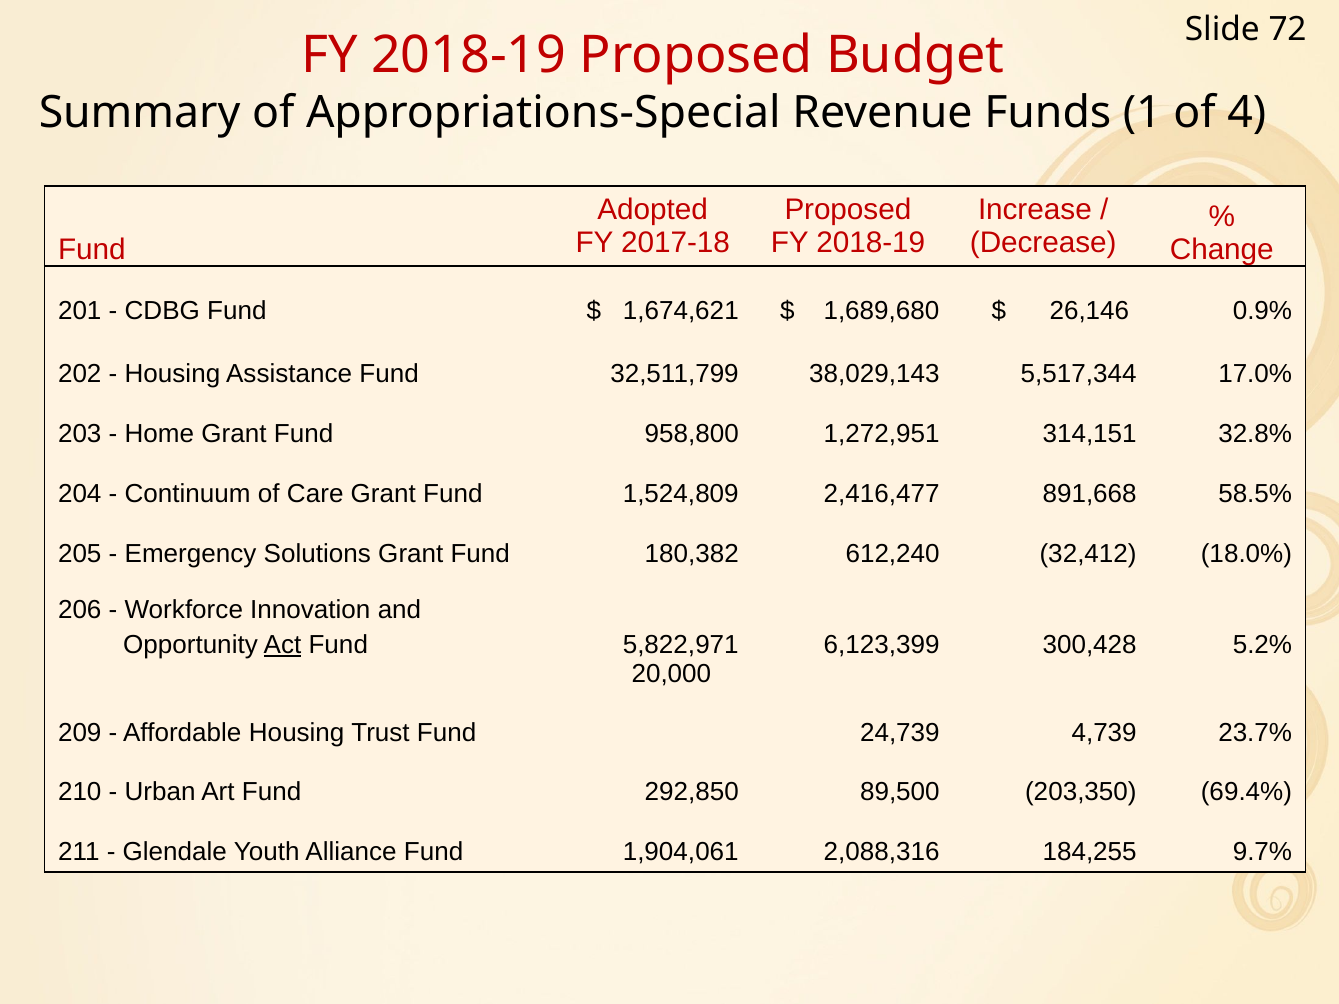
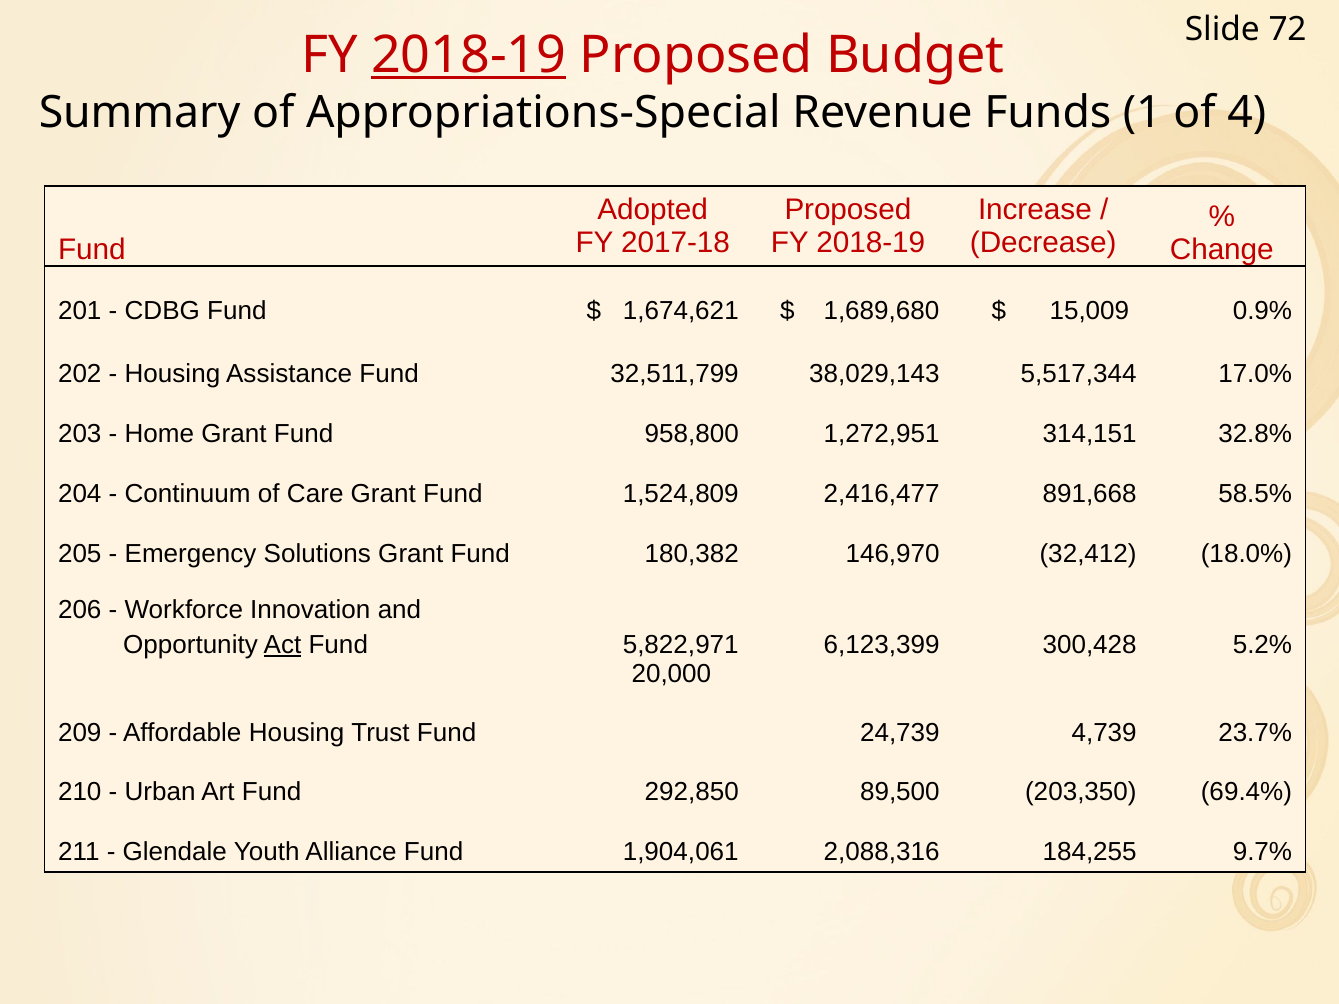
2018-19 at (469, 55) underline: none -> present
26,146: 26,146 -> 15,009
612,240: 612,240 -> 146,970
